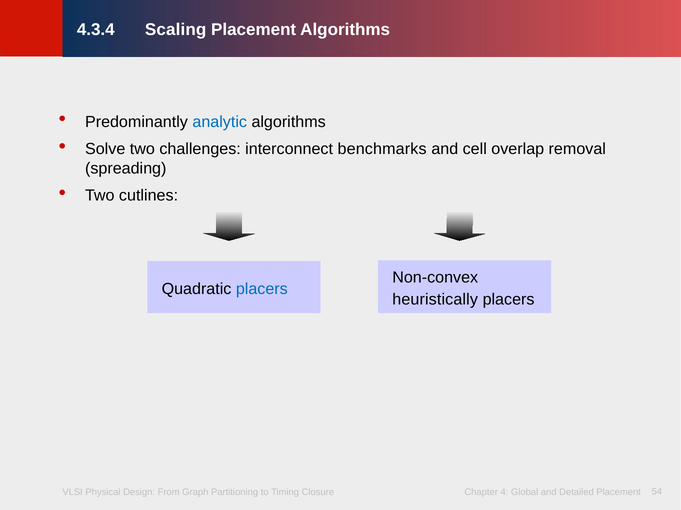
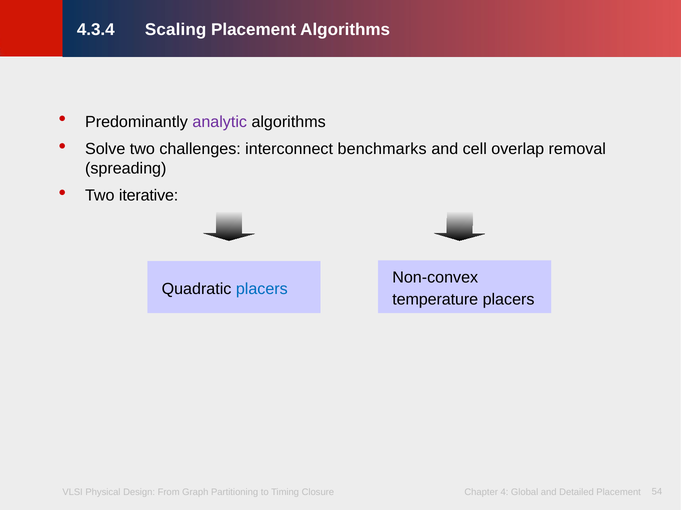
analytic colour: blue -> purple
cutlines: cutlines -> iterative
heuristically: heuristically -> temperature
